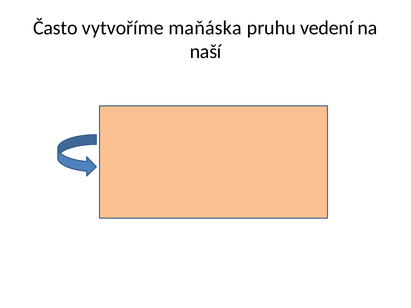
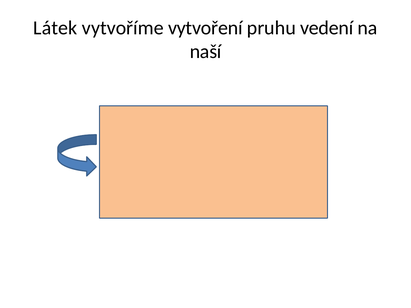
Často: Často -> Látek
maňáska: maňáska -> vytvoření
